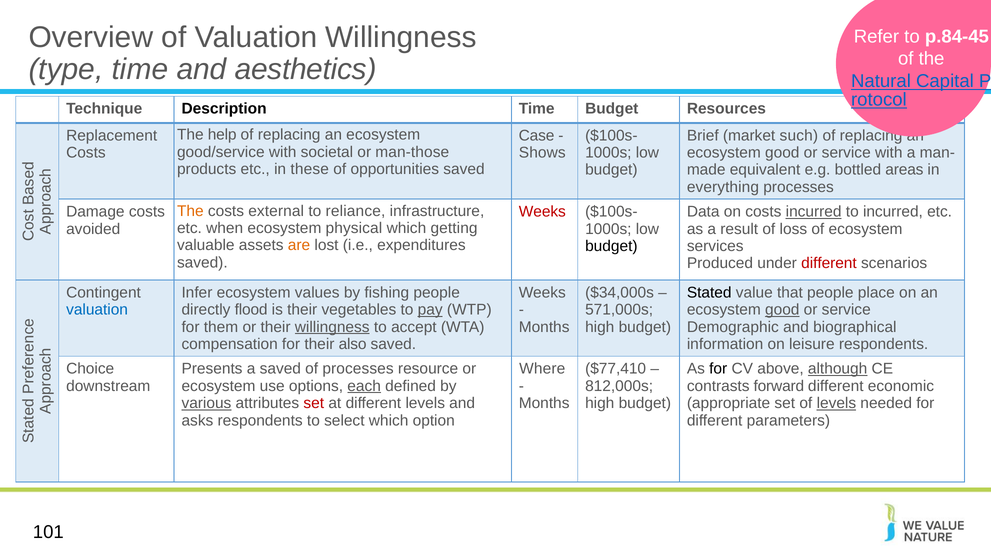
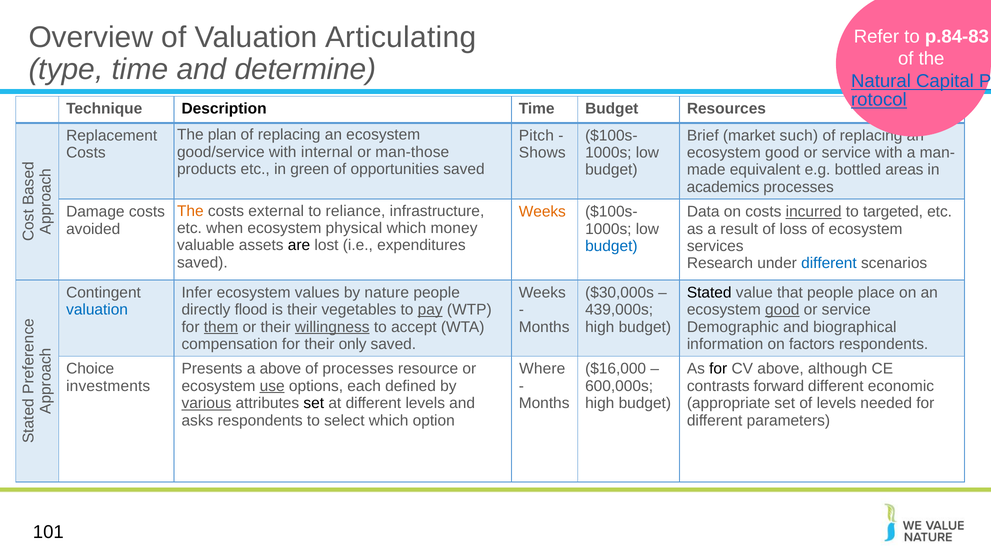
Valuation Willingness: Willingness -> Articulating
p.84-45: p.84-45 -> p.84-83
aesthetics: aesthetics -> determine
help: help -> plan
Case: Case -> Pitch
societal: societal -> internal
these: these -> green
everything: everything -> academics
Weeks at (542, 212) colour: red -> orange
to incurred: incurred -> targeted
getting: getting -> money
are colour: orange -> black
budget at (611, 246) colour: black -> blue
Produced: Produced -> Research
different at (829, 264) colour: red -> blue
fishing: fishing -> nature
$34,000s: $34,000s -> $30,000s
571,000s: 571,000s -> 439,000s
them underline: none -> present
also: also -> only
leisure: leisure -> factors
a saved: saved -> above
$77,410: $77,410 -> $16,000
although underline: present -> none
downstream: downstream -> investments
use underline: none -> present
each underline: present -> none
812,000s: 812,000s -> 600,000s
set at (314, 404) colour: red -> black
levels at (836, 404) underline: present -> none
